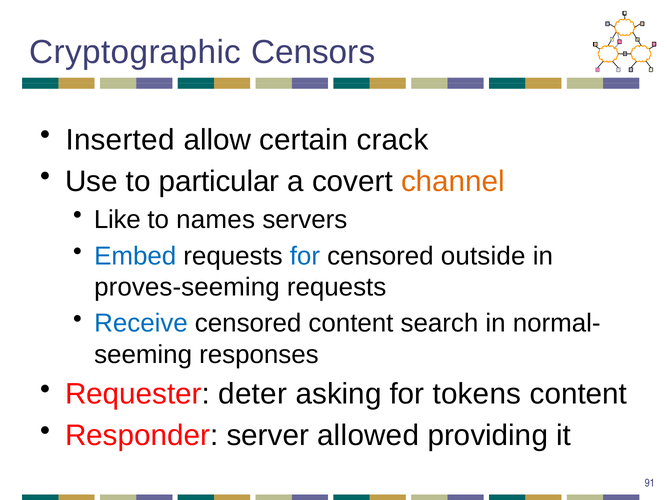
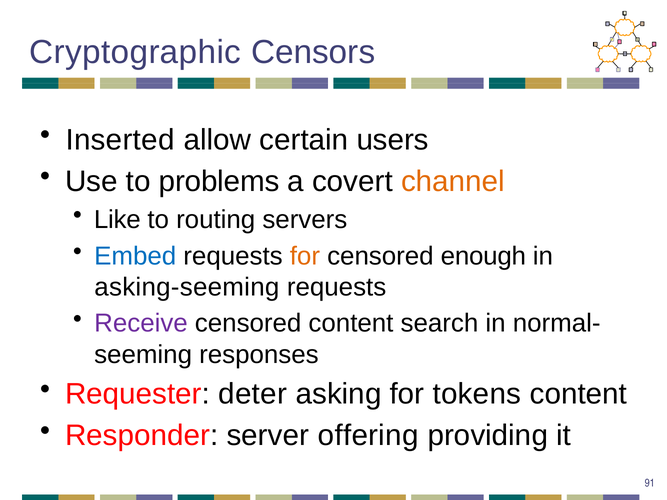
crack: crack -> users
particular: particular -> problems
names: names -> routing
for at (305, 256) colour: blue -> orange
outside: outside -> enough
proves-seeming: proves-seeming -> asking-seeming
Receive colour: blue -> purple
allowed: allowed -> offering
